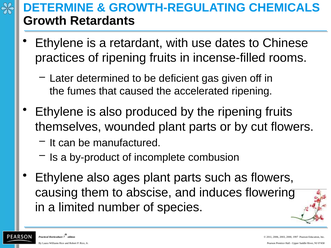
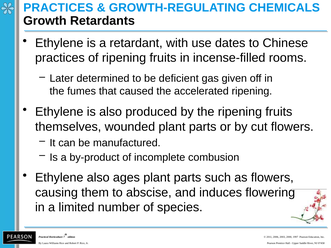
DETERMINE at (58, 8): DETERMINE -> PRACTICES
